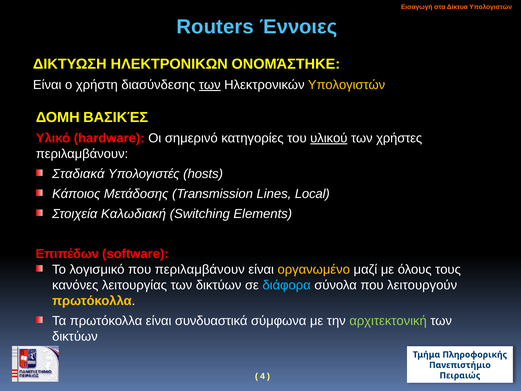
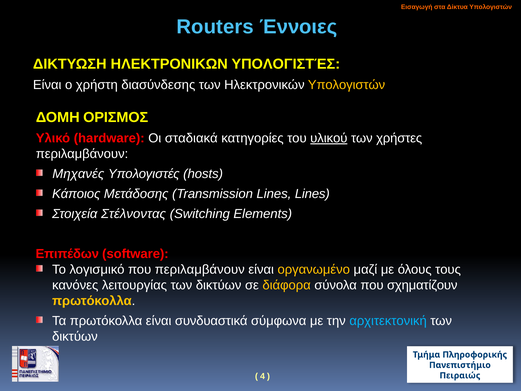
ΗΛΕΚΤΡΟΝΙΚΩΝ ΟΝΟΜΆΣΤΗΚΕ: ΟΝΟΜΆΣΤΗΚΕ -> ΥΠΟΛΟΓΙΣΤΈΣ
των at (210, 85) underline: present -> none
ΒΑΣΙΚΈΣ: ΒΑΣΙΚΈΣ -> ΟΡΙΣΜΟΣ
σημερινό: σημερινό -> σταδιακά
Σταδιακά: Σταδιακά -> Μηχανές
Lines Local: Local -> Lines
Καλωδιακή: Καλωδιακή -> Στέλνοντας
διάφορα colour: light blue -> yellow
λειτουργούν: λειτουργούν -> σχηματίζουν
αρχιτεκτονική colour: light green -> light blue
